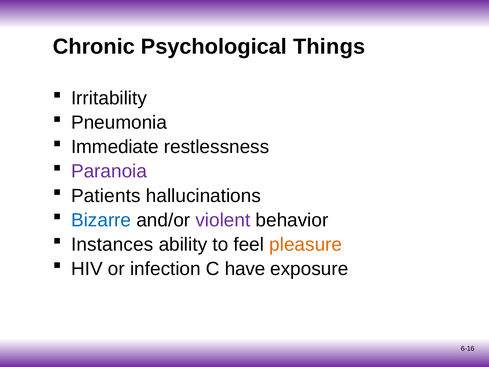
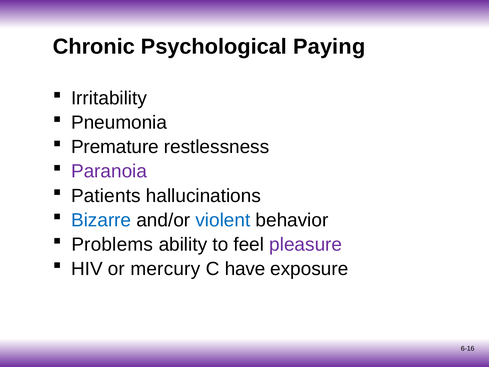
Things: Things -> Paying
Immediate: Immediate -> Premature
violent colour: purple -> blue
Instances: Instances -> Problems
pleasure colour: orange -> purple
infection: infection -> mercury
